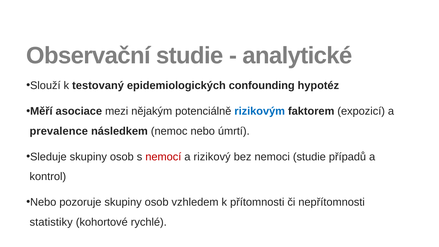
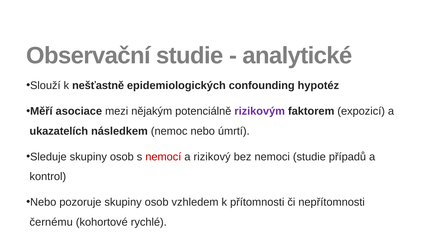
testovaný: testovaný -> nešťastně
rizikovým colour: blue -> purple
prevalence: prevalence -> ukazatelích
statistiky: statistiky -> černému
